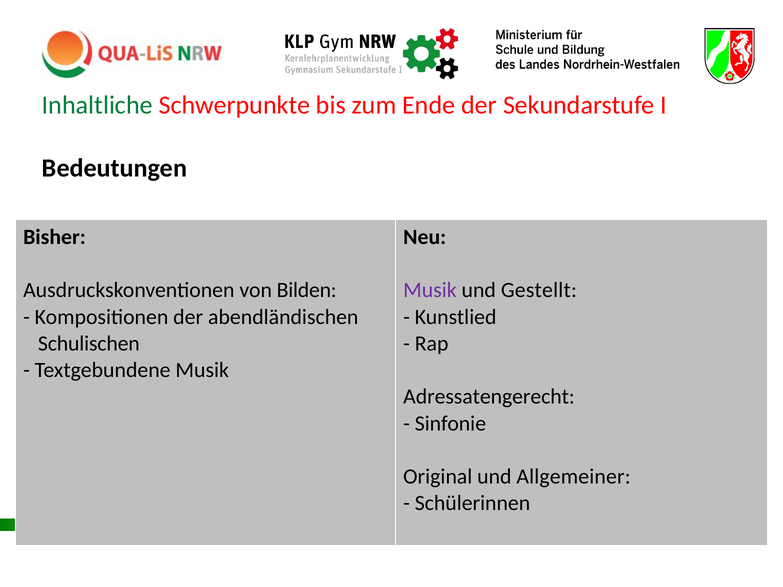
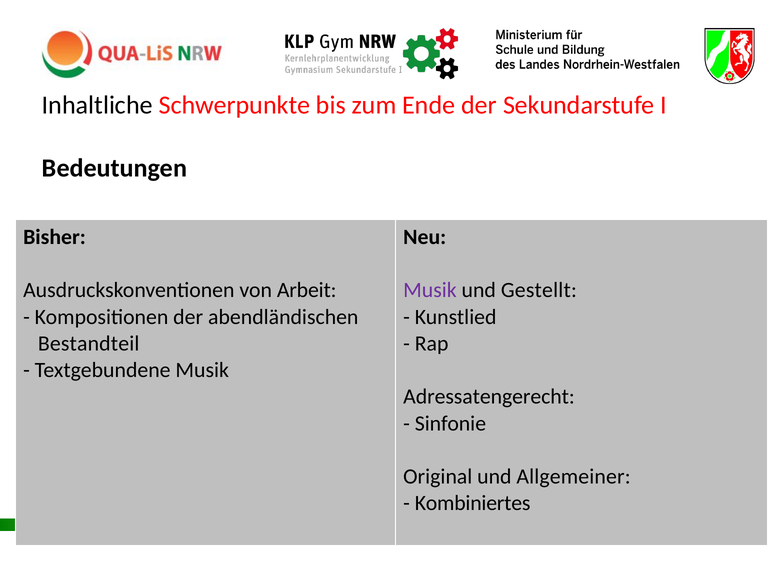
Inhaltliche colour: green -> black
Bilden: Bilden -> Arbeit
Schulischen: Schulischen -> Bestandteil
Schülerinnen: Schülerinnen -> Kombiniertes
